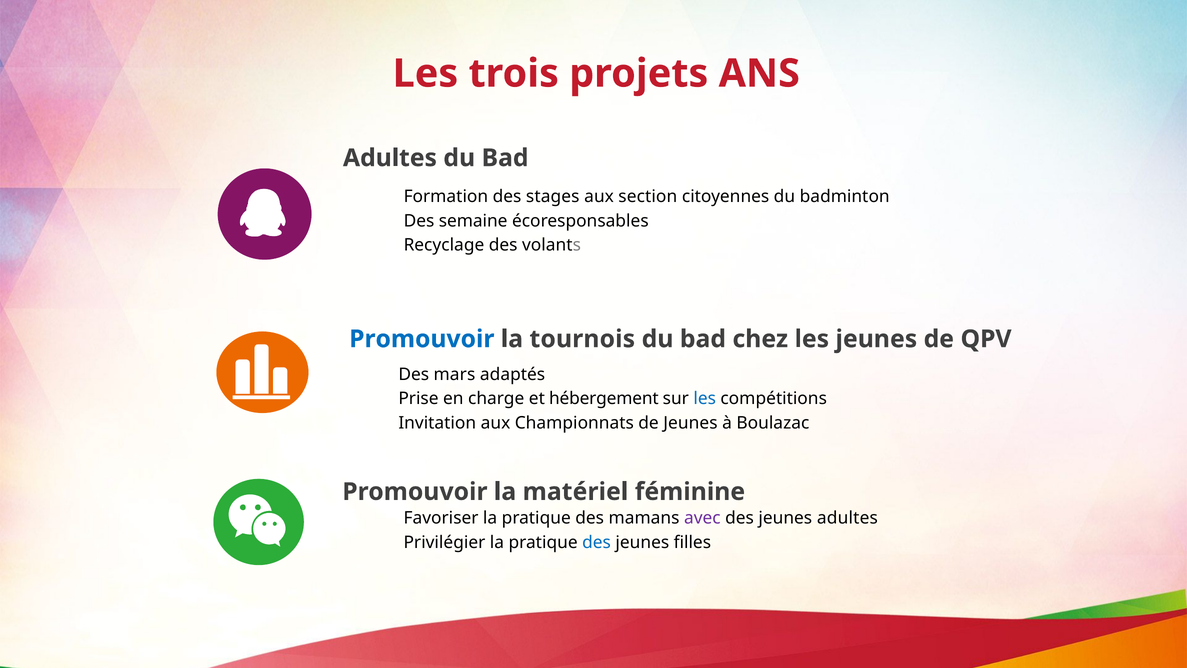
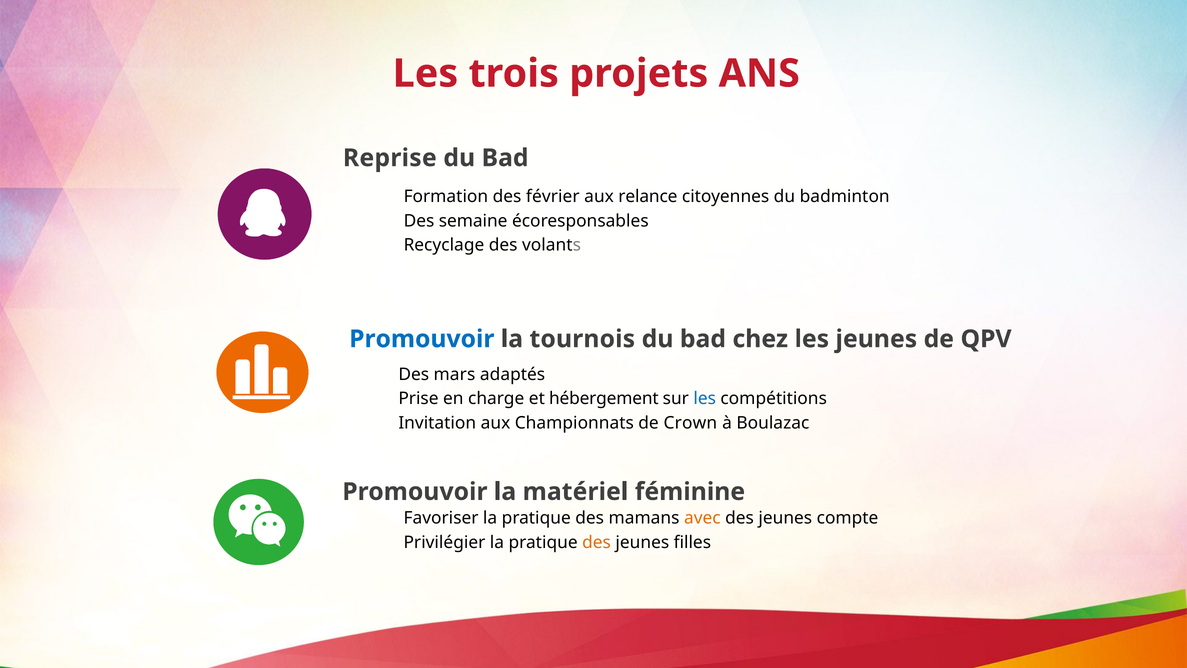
Adultes at (390, 158): Adultes -> Reprise
stages: stages -> février
section: section -> relance
de Jeunes: Jeunes -> Crown
avec colour: purple -> orange
jeunes adultes: adultes -> compte
des at (596, 542) colour: blue -> orange
